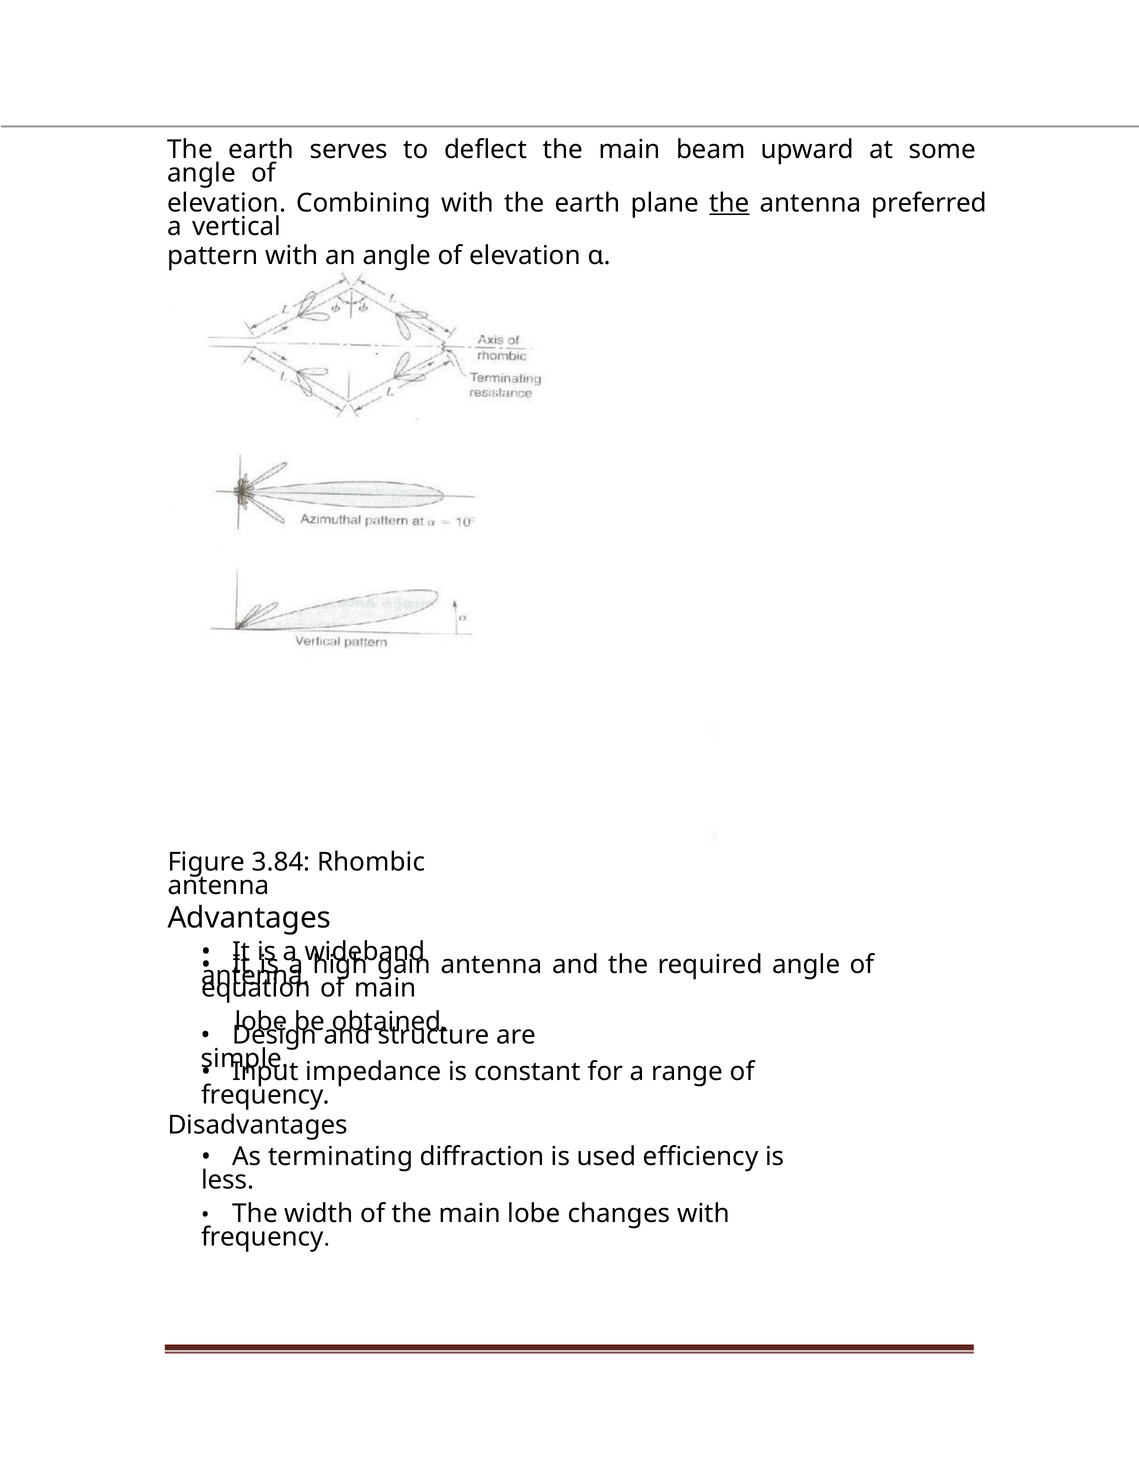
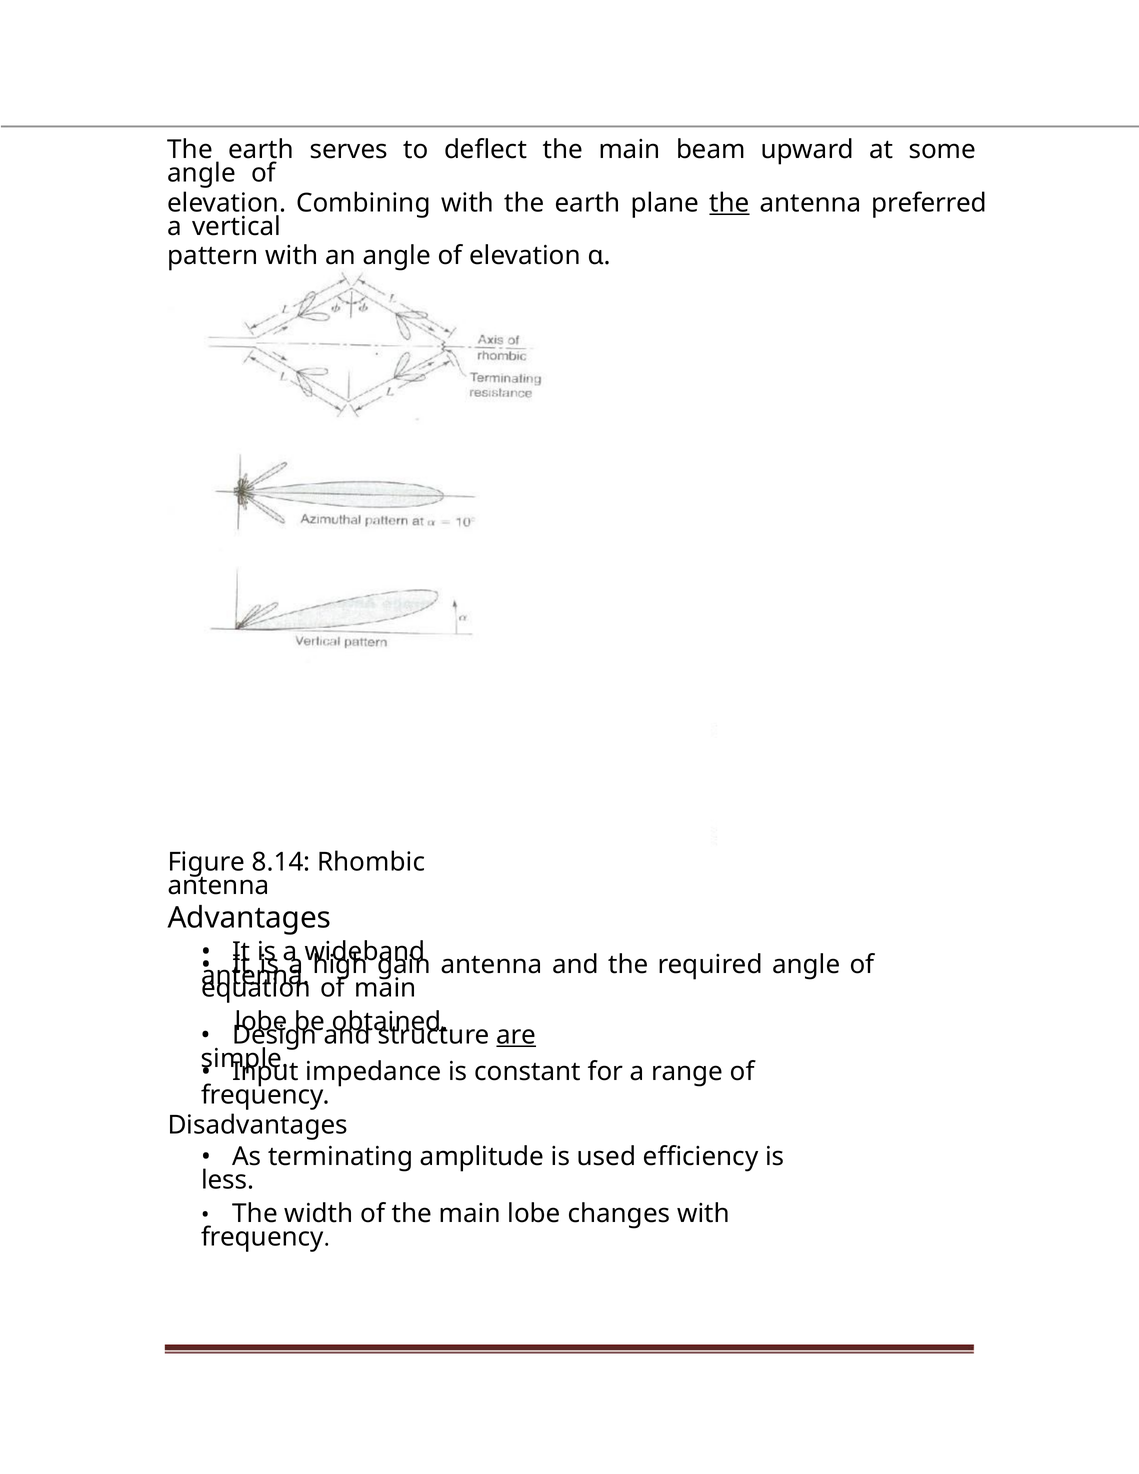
3.84: 3.84 -> 8.14
are underline: none -> present
diffraction: diffraction -> amplitude
